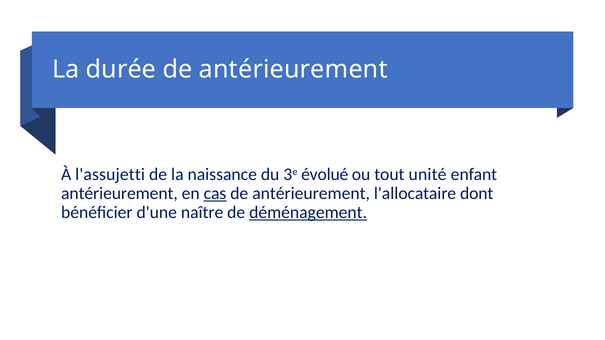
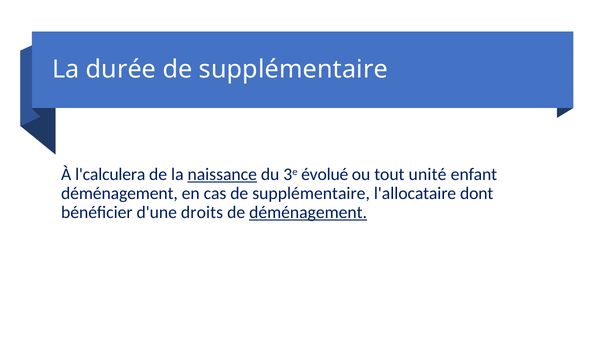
antérieurement at (293, 70): antérieurement -> supplémentaire
l'assujetti: l'assujetti -> l'calculera
naissance underline: none -> present
antérieurement at (119, 194): antérieurement -> déménagement
cas underline: present -> none
antérieurement at (311, 194): antérieurement -> supplémentaire
naître: naître -> droits
